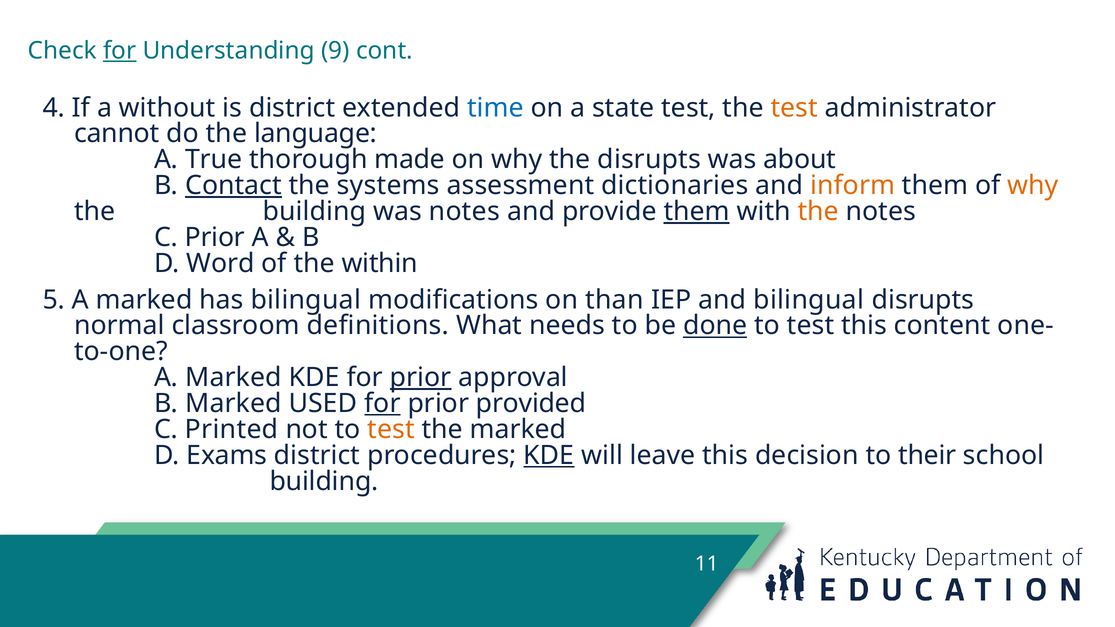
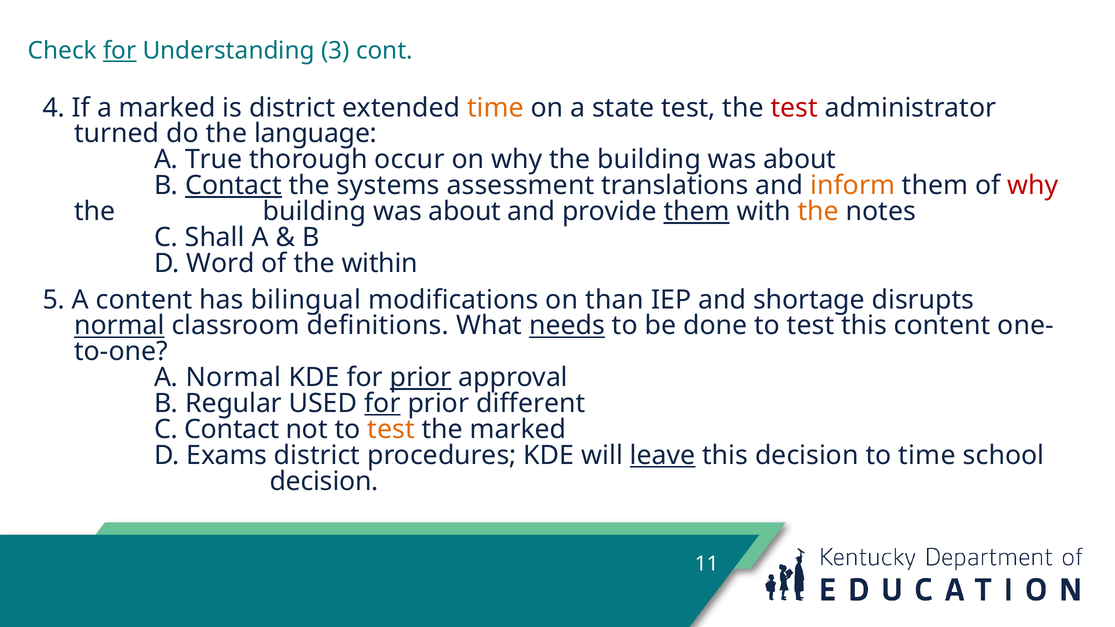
9: 9 -> 3
a without: without -> marked
time at (495, 108) colour: blue -> orange
test at (794, 108) colour: orange -> red
cannot: cannot -> turned
made: made -> occur
on why the disrupts: disrupts -> building
dictionaries: dictionaries -> translations
why at (1033, 186) colour: orange -> red
notes at (464, 212): notes -> about
C Prior: Prior -> Shall
5 A marked: marked -> content
and bilingual: bilingual -> shortage
normal at (119, 326) underline: none -> present
needs underline: none -> present
done underline: present -> none
Marked at (233, 378): Marked -> Normal
B Marked: Marked -> Regular
provided: provided -> different
C Printed: Printed -> Contact
KDE at (549, 455) underline: present -> none
leave underline: none -> present
to their: their -> time
building at (324, 481): building -> decision
